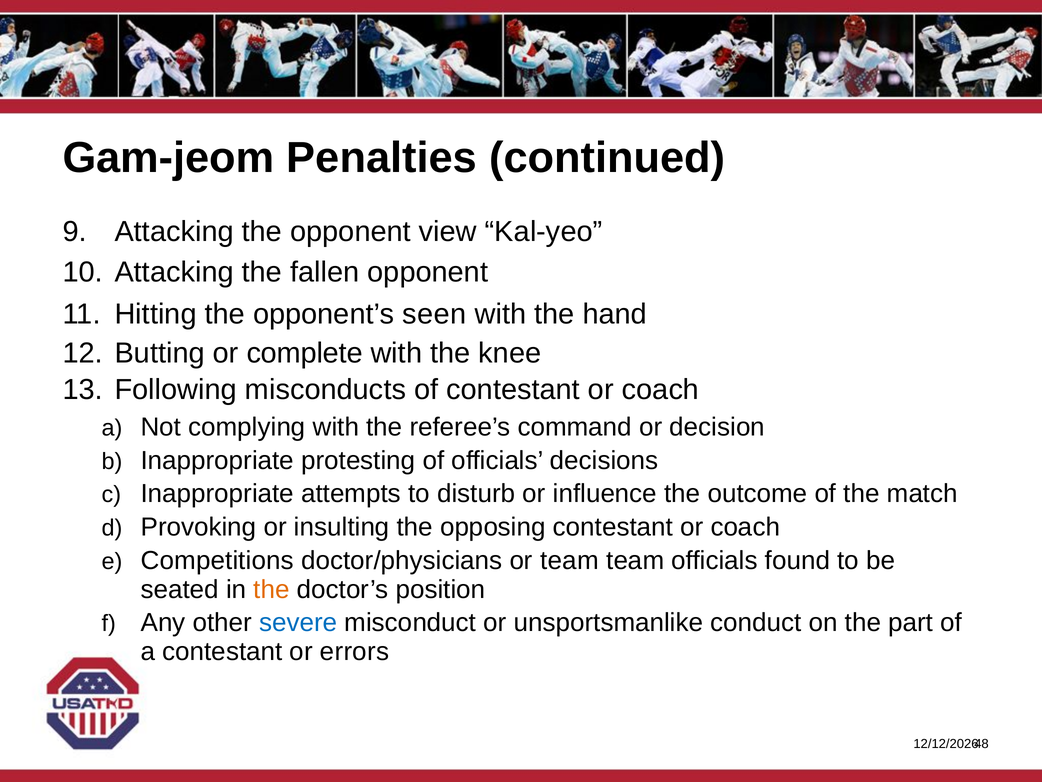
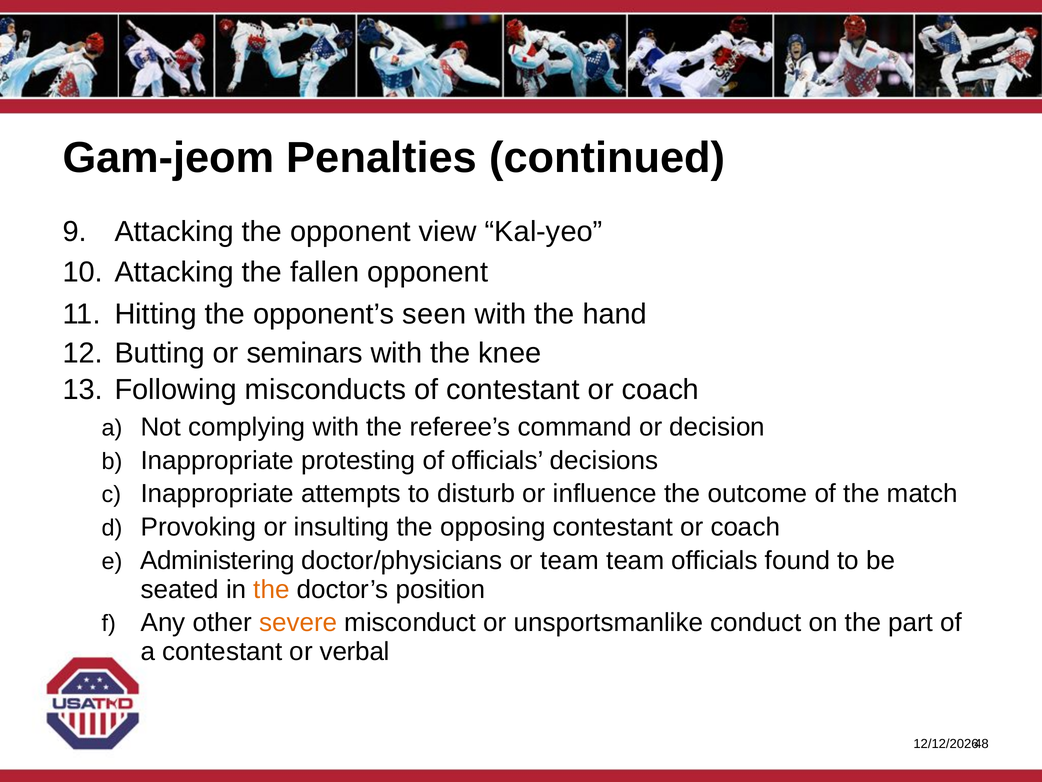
complete: complete -> seminars
Competitions: Competitions -> Administering
severe colour: blue -> orange
errors: errors -> verbal
